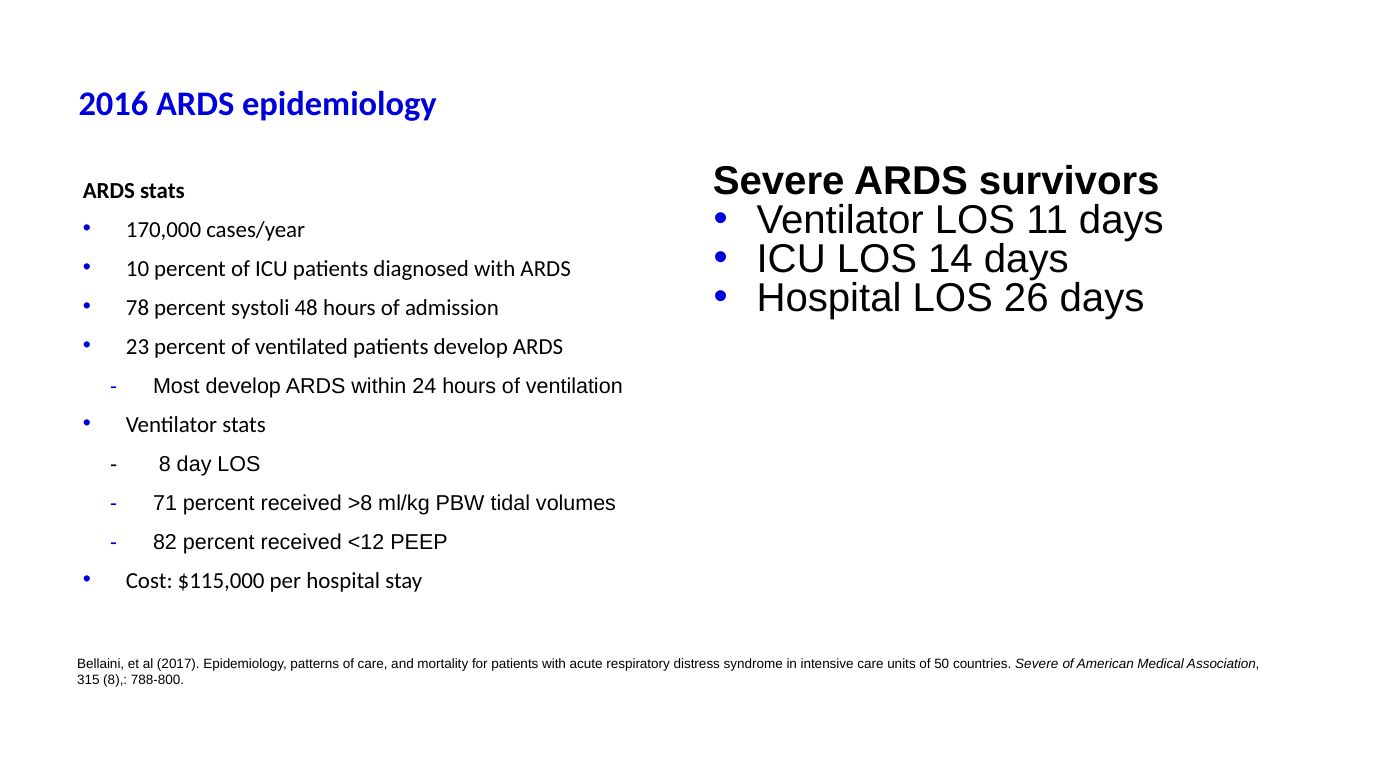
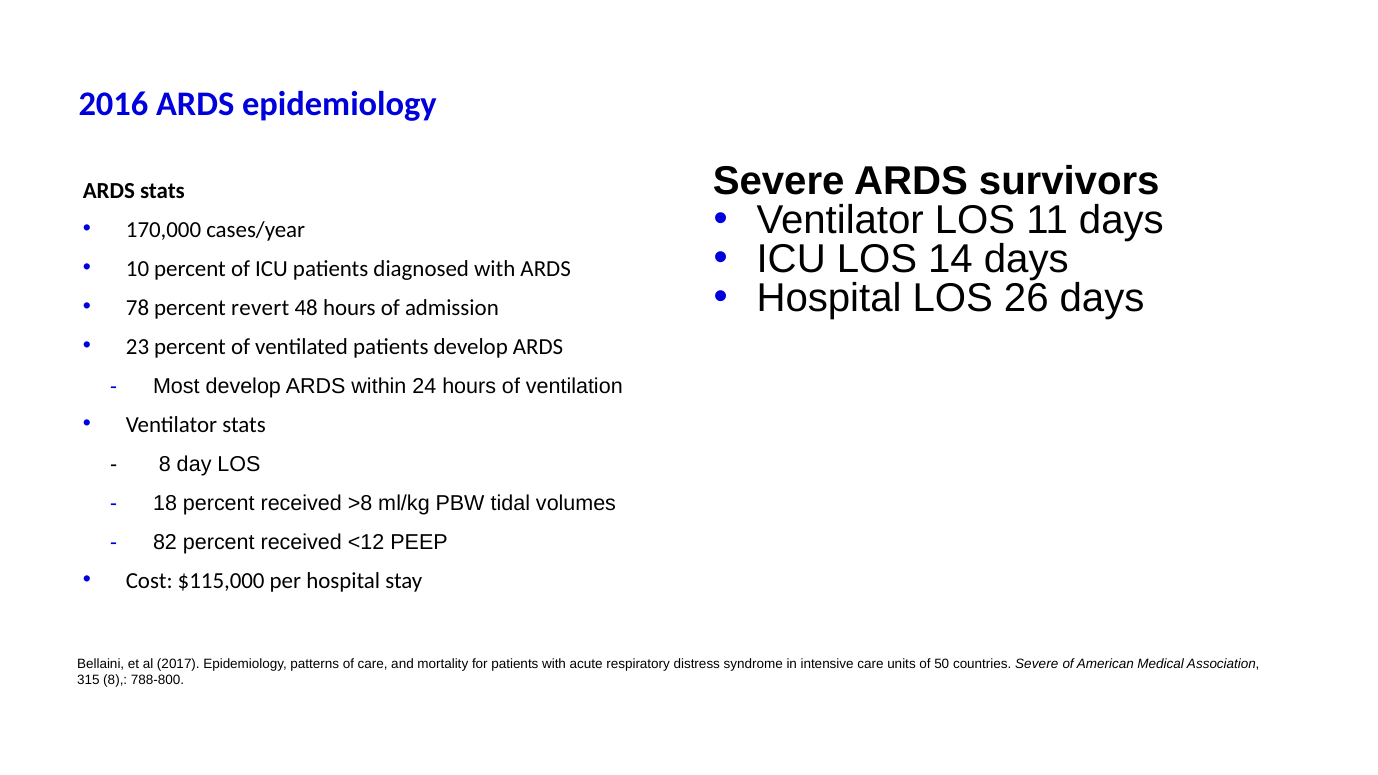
systoli: systoli -> revert
71: 71 -> 18
